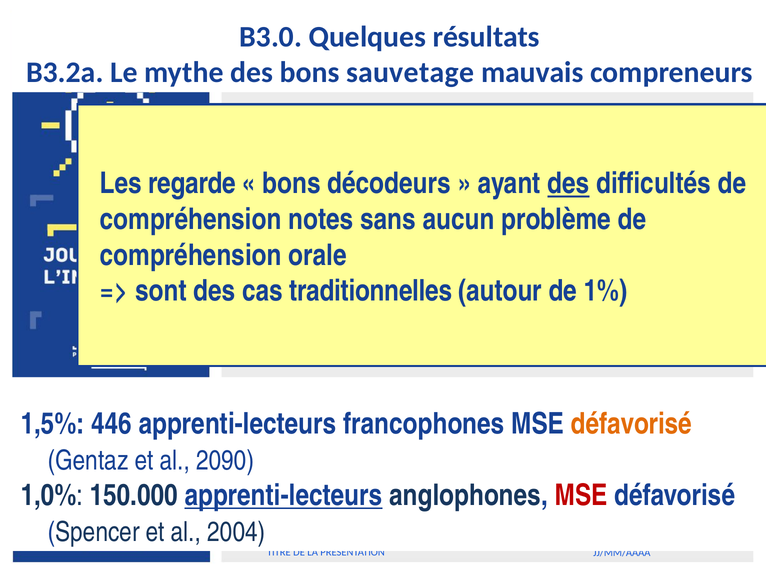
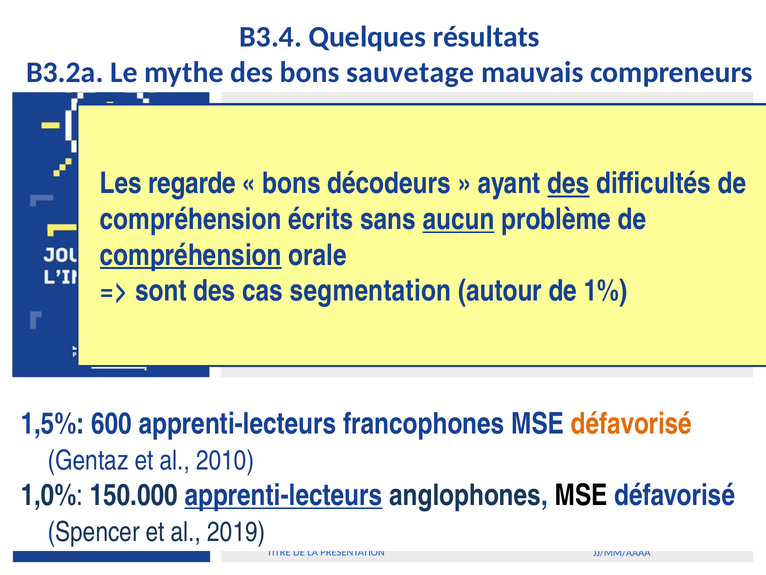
B3.0: B3.0 -> B3.4
notes: notes -> écrits
aucun underline: none -> present
compréhension at (191, 255) underline: none -> present
traditionnelles: traditionnelles -> segmentation
446: 446 -> 600
2090: 2090 -> 2010
MSE at (581, 495) colour: red -> black
2004: 2004 -> 2019
